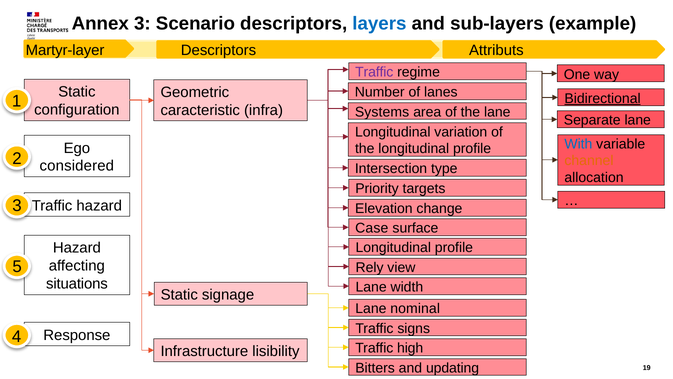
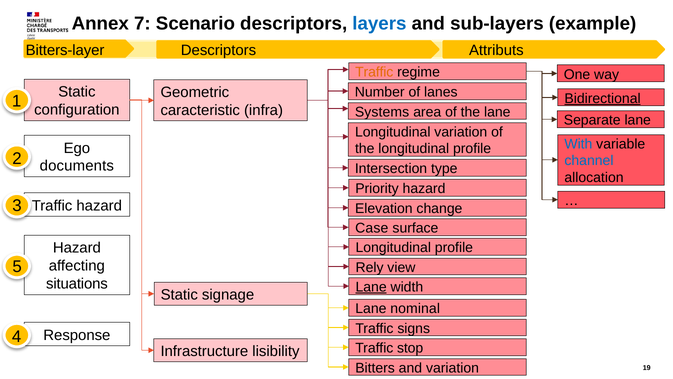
Annex 3: 3 -> 7
Martyr-layer: Martyr-layer -> Bitters-layer
Traffic at (374, 72) colour: purple -> orange
channel colour: orange -> blue
considered: considered -> documents
Priority targets: targets -> hazard
Lane at (371, 287) underline: none -> present
high: high -> stop
and updating: updating -> variation
